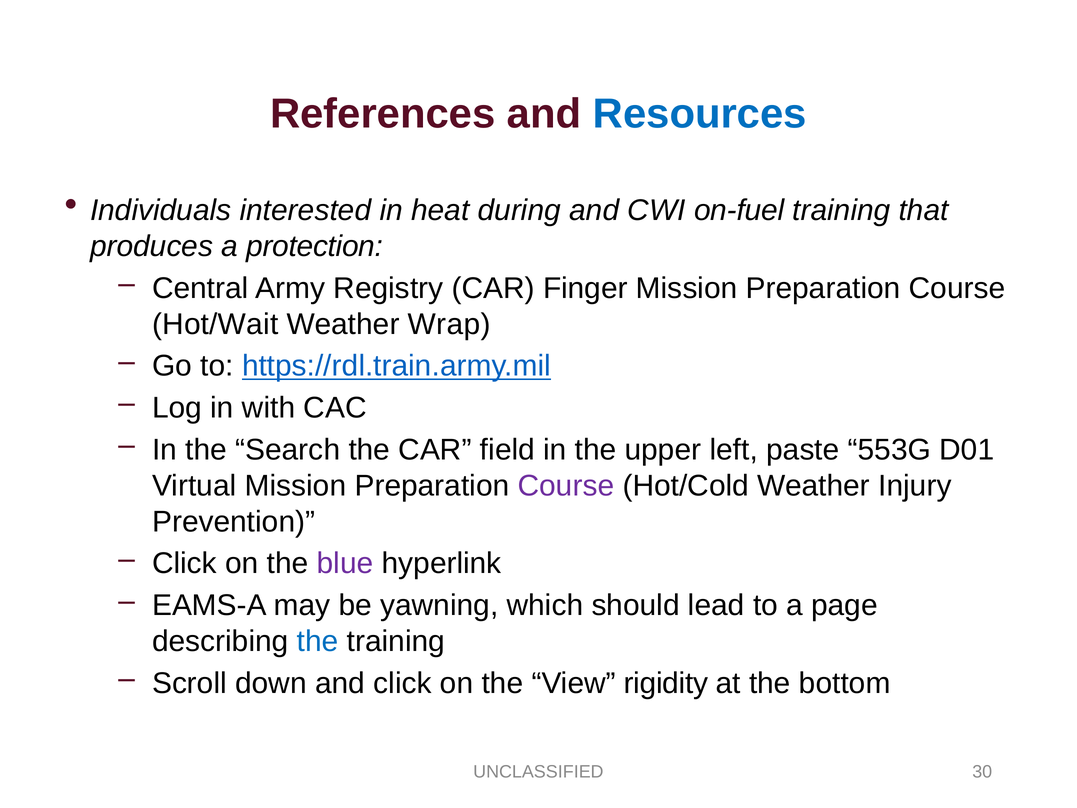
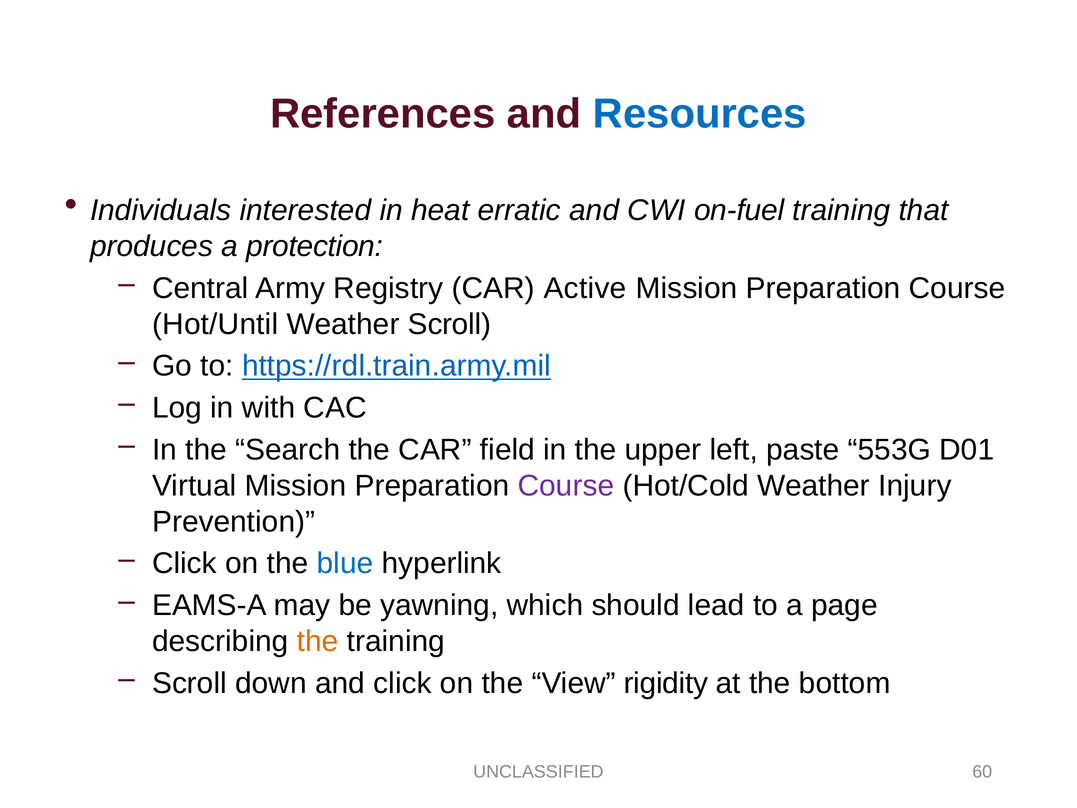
during: during -> erratic
Finger: Finger -> Active
Hot/Wait: Hot/Wait -> Hot/Until
Weather Wrap: Wrap -> Scroll
blue colour: purple -> blue
the at (318, 641) colour: blue -> orange
30: 30 -> 60
